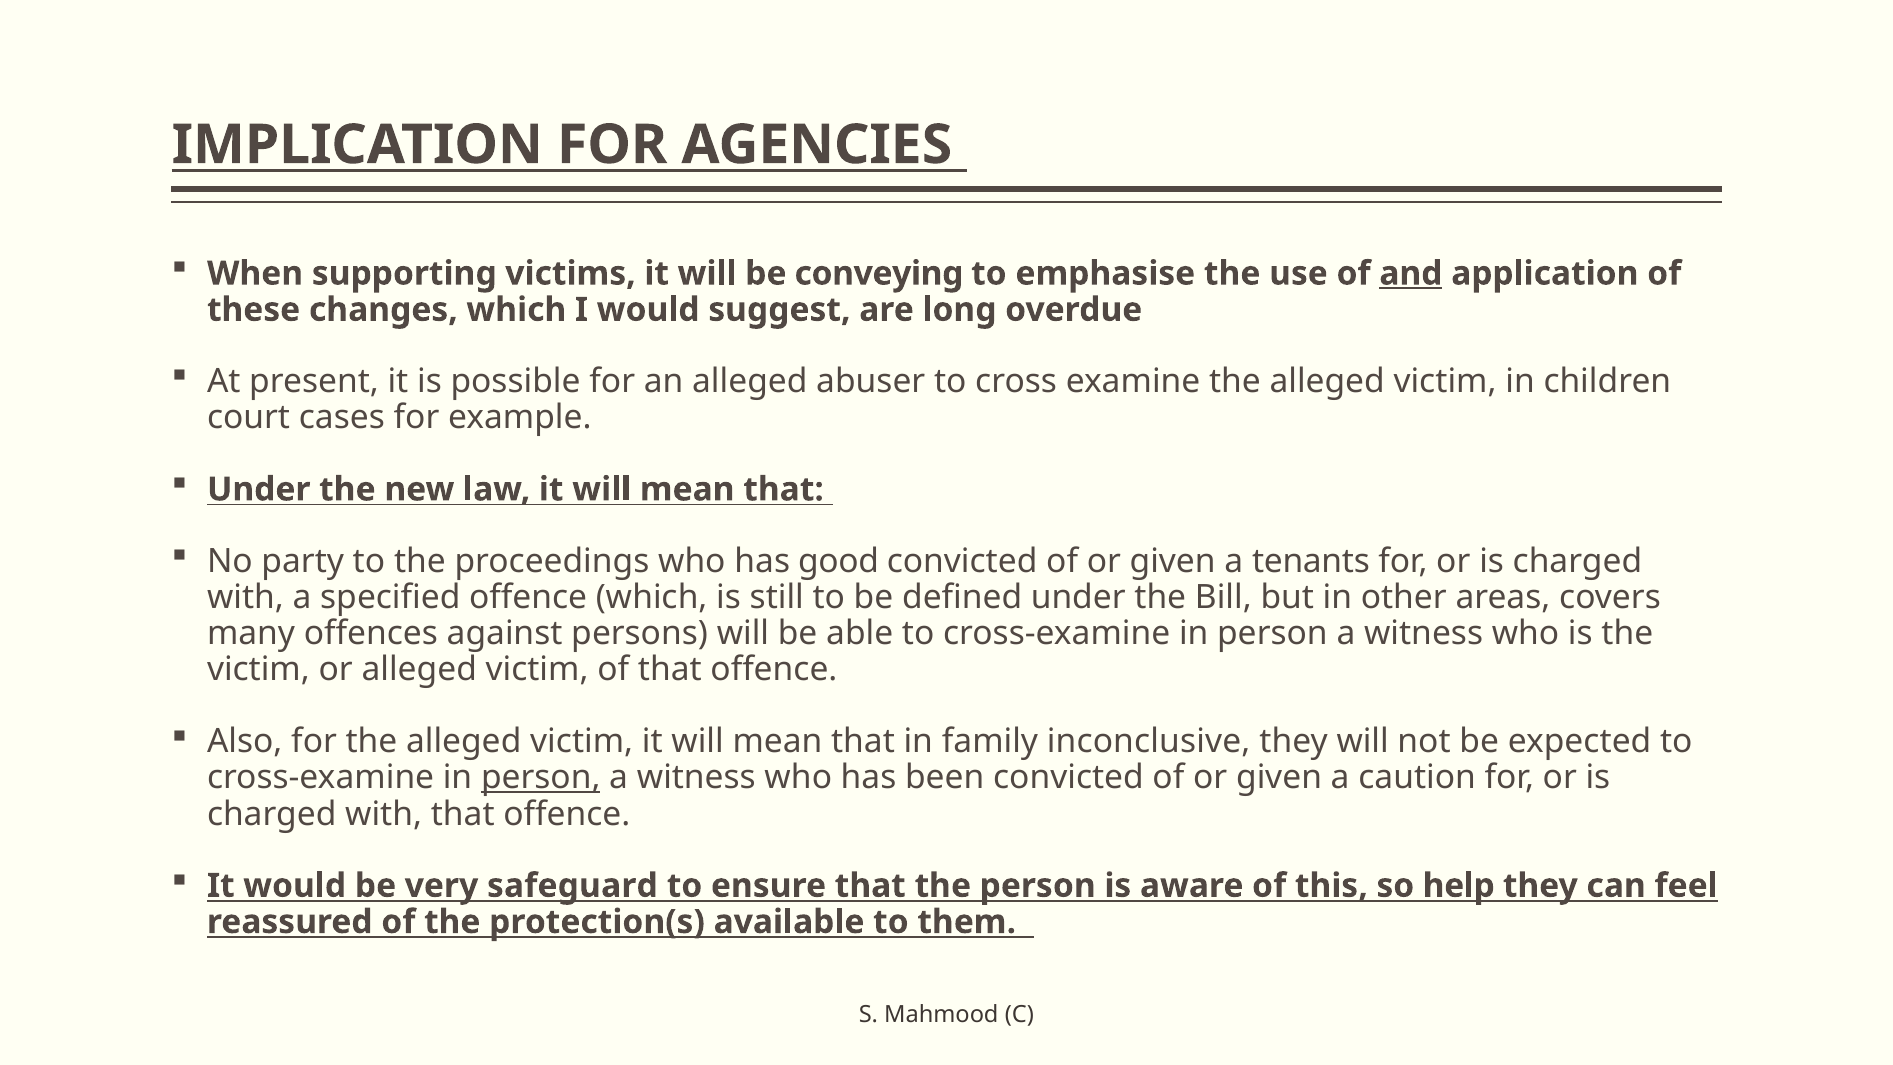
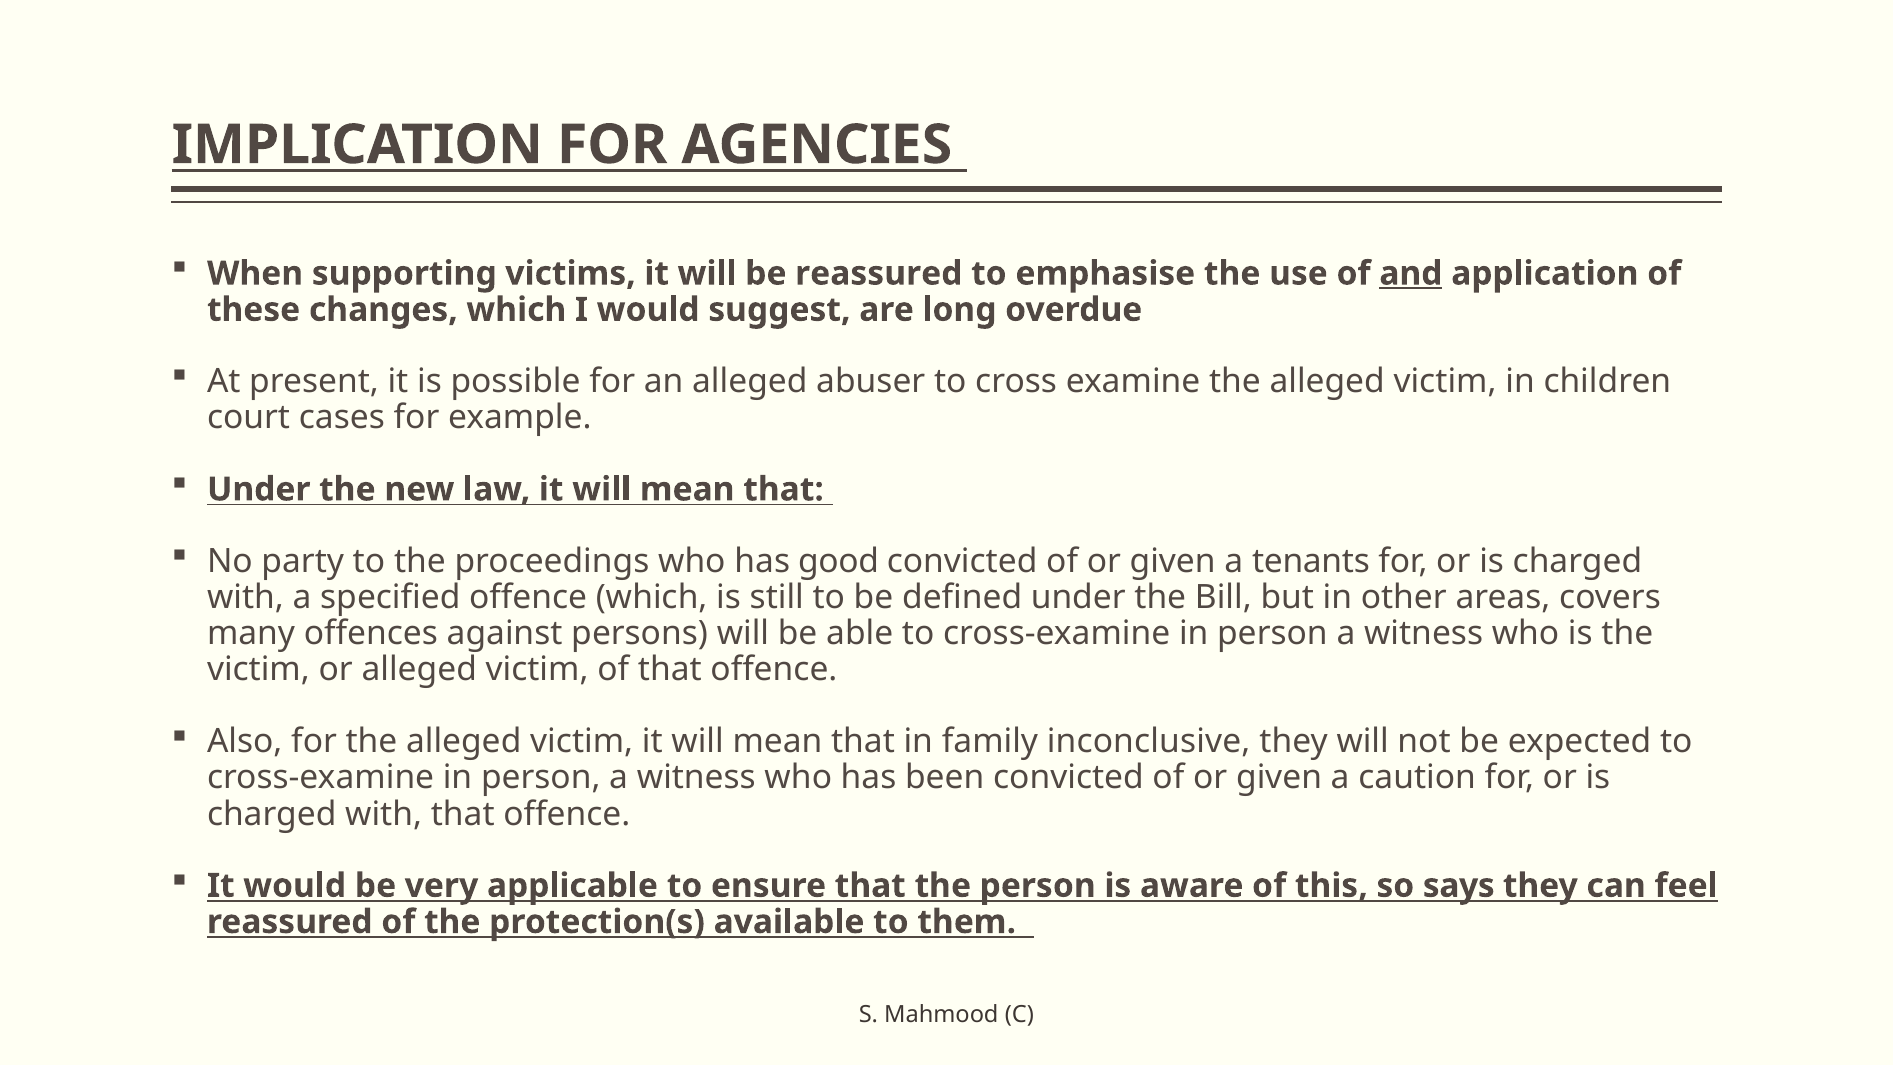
be conveying: conveying -> reassured
person at (541, 778) underline: present -> none
safeguard: safeguard -> applicable
help: help -> says
